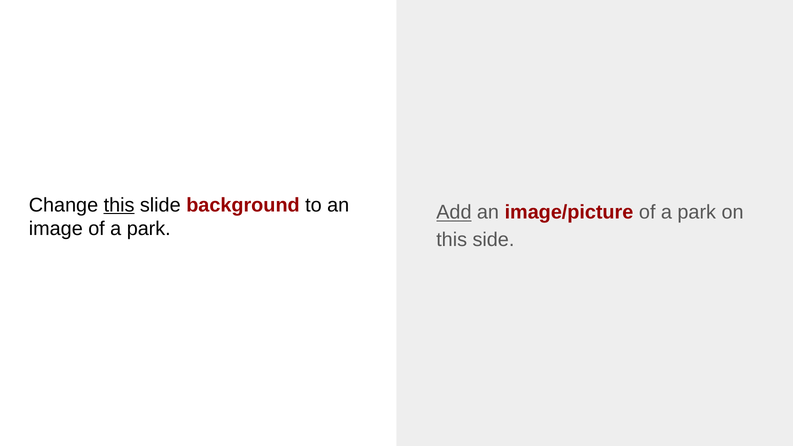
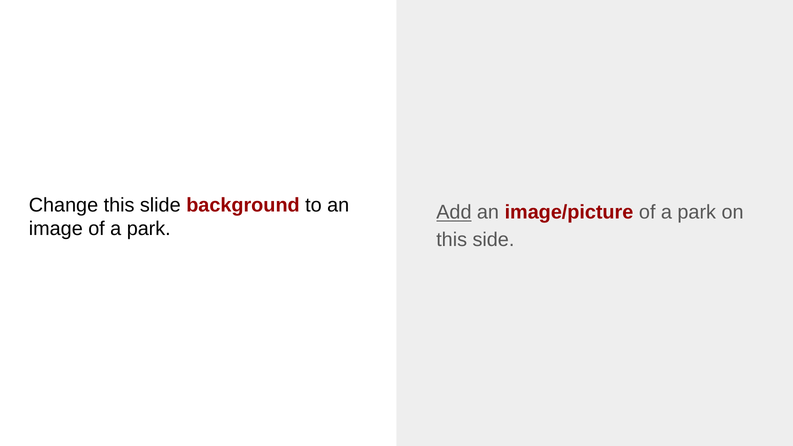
this at (119, 205) underline: present -> none
